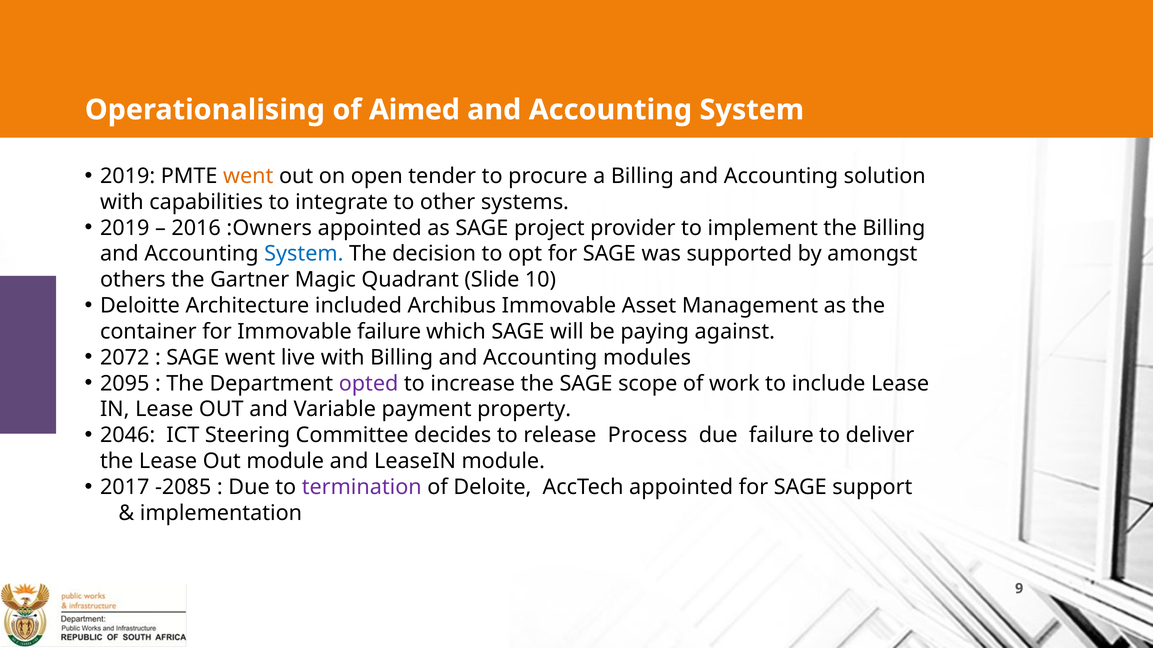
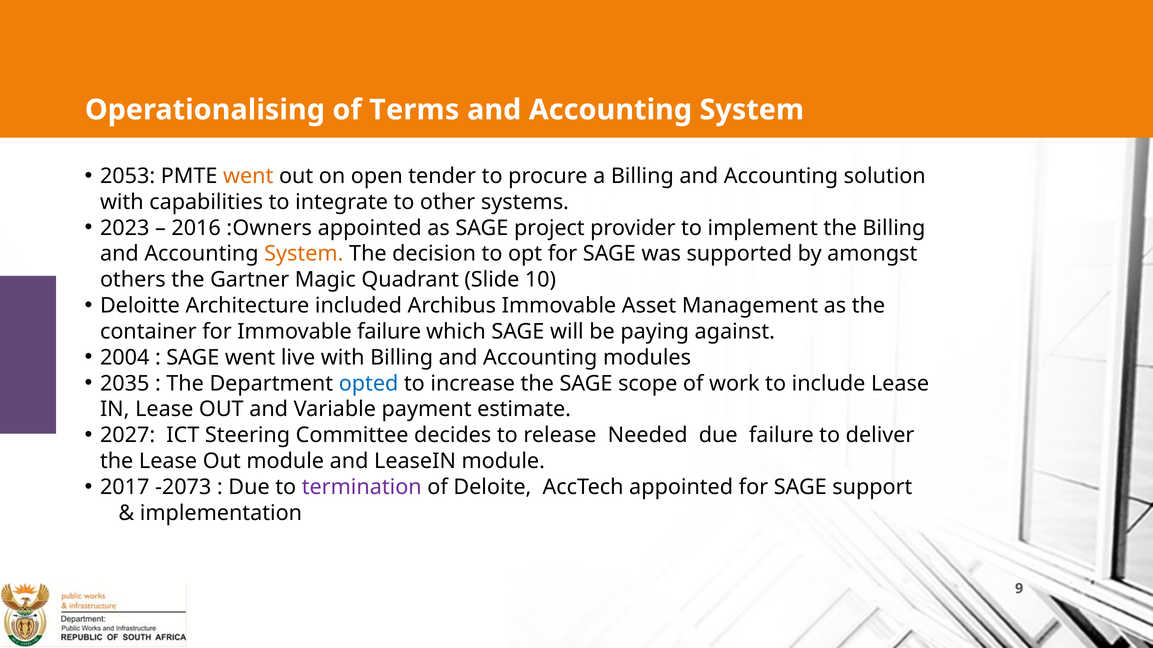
Aimed: Aimed -> Terms
2019 at (128, 176): 2019 -> 2053
2019 at (125, 228): 2019 -> 2023
System at (304, 254) colour: blue -> orange
2072: 2072 -> 2004
2095: 2095 -> 2035
opted colour: purple -> blue
property: property -> estimate
2046: 2046 -> 2027
Process: Process -> Needed
-2085: -2085 -> -2073
